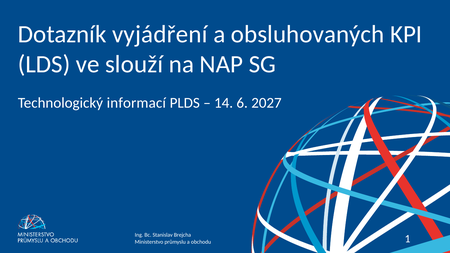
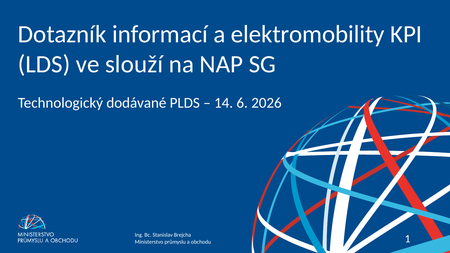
vyjádření: vyjádření -> informací
obsluhovaných: obsluhovaných -> elektromobility
informací: informací -> dodávané
2027: 2027 -> 2026
